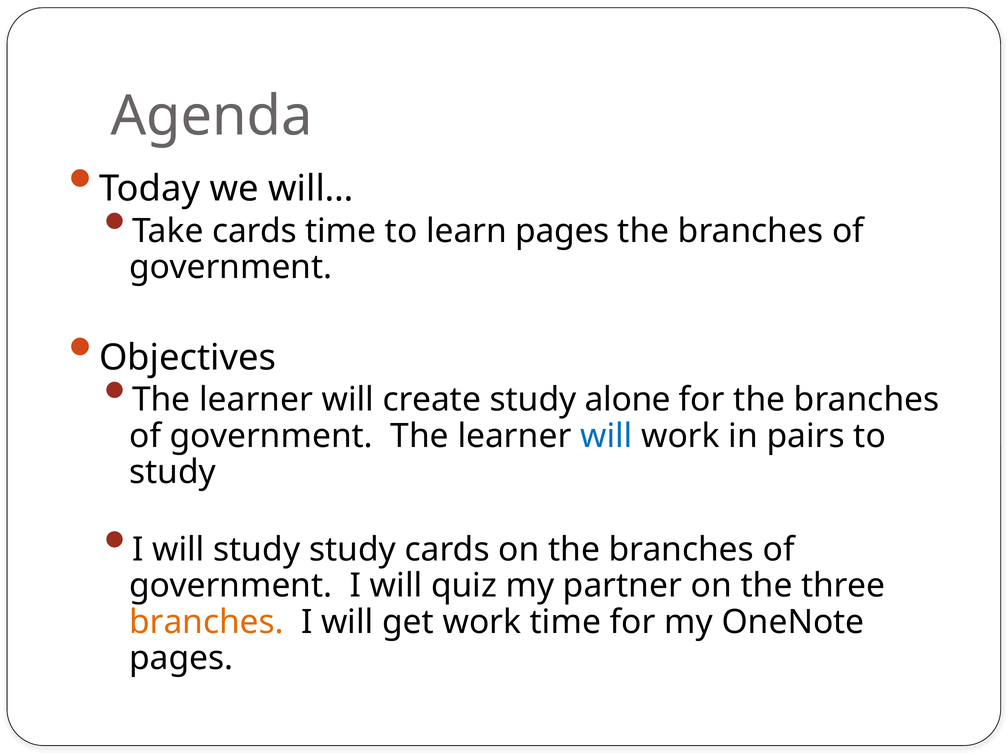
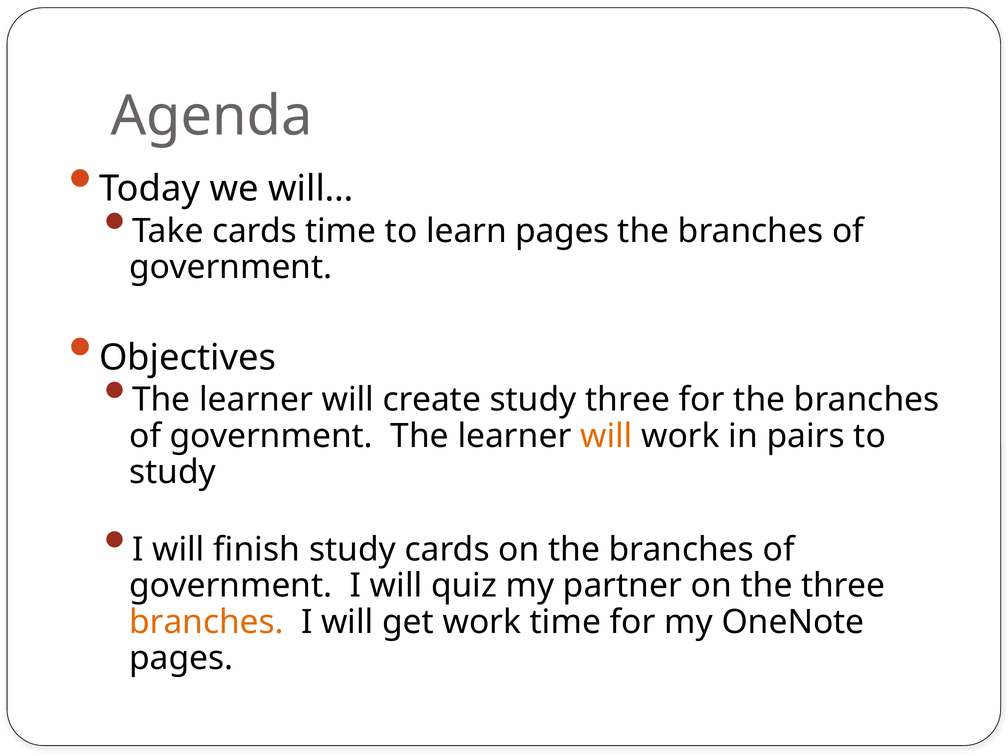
study alone: alone -> three
will at (606, 436) colour: blue -> orange
will study: study -> finish
